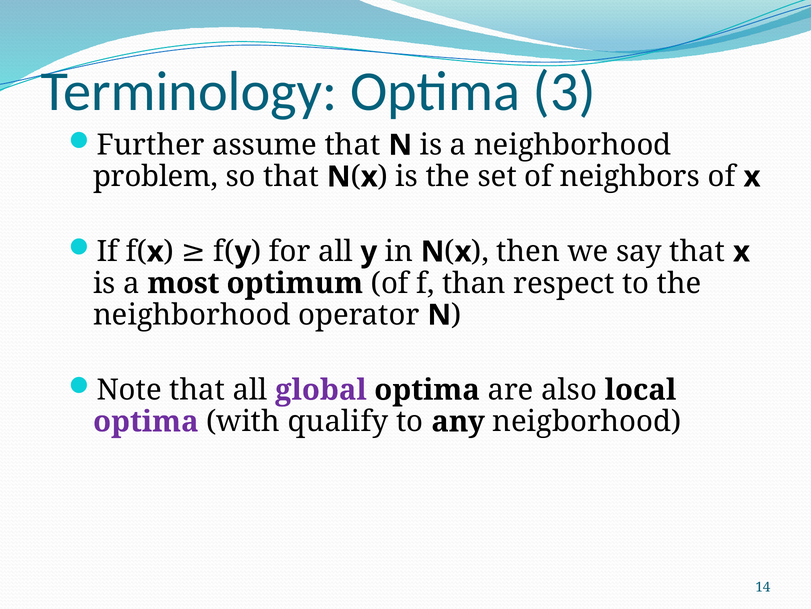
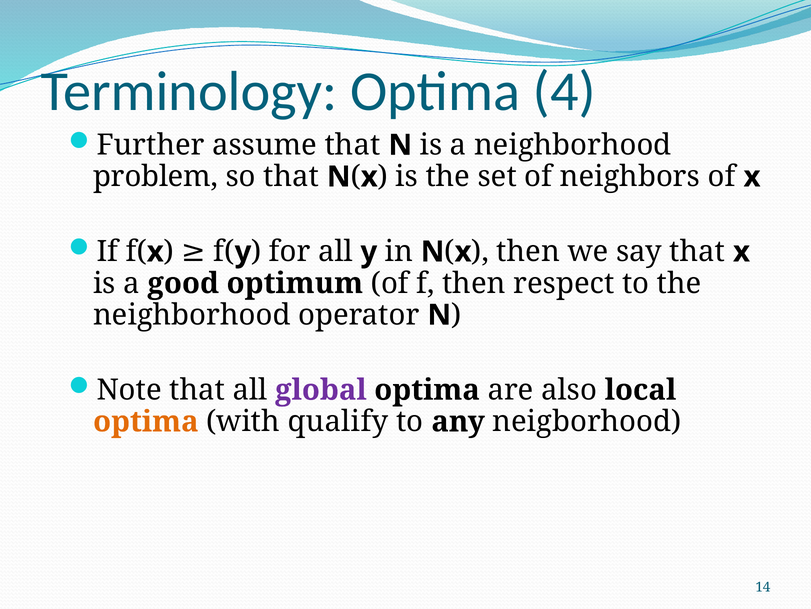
3: 3 -> 4
most: most -> good
f than: than -> then
optima at (146, 421) colour: purple -> orange
